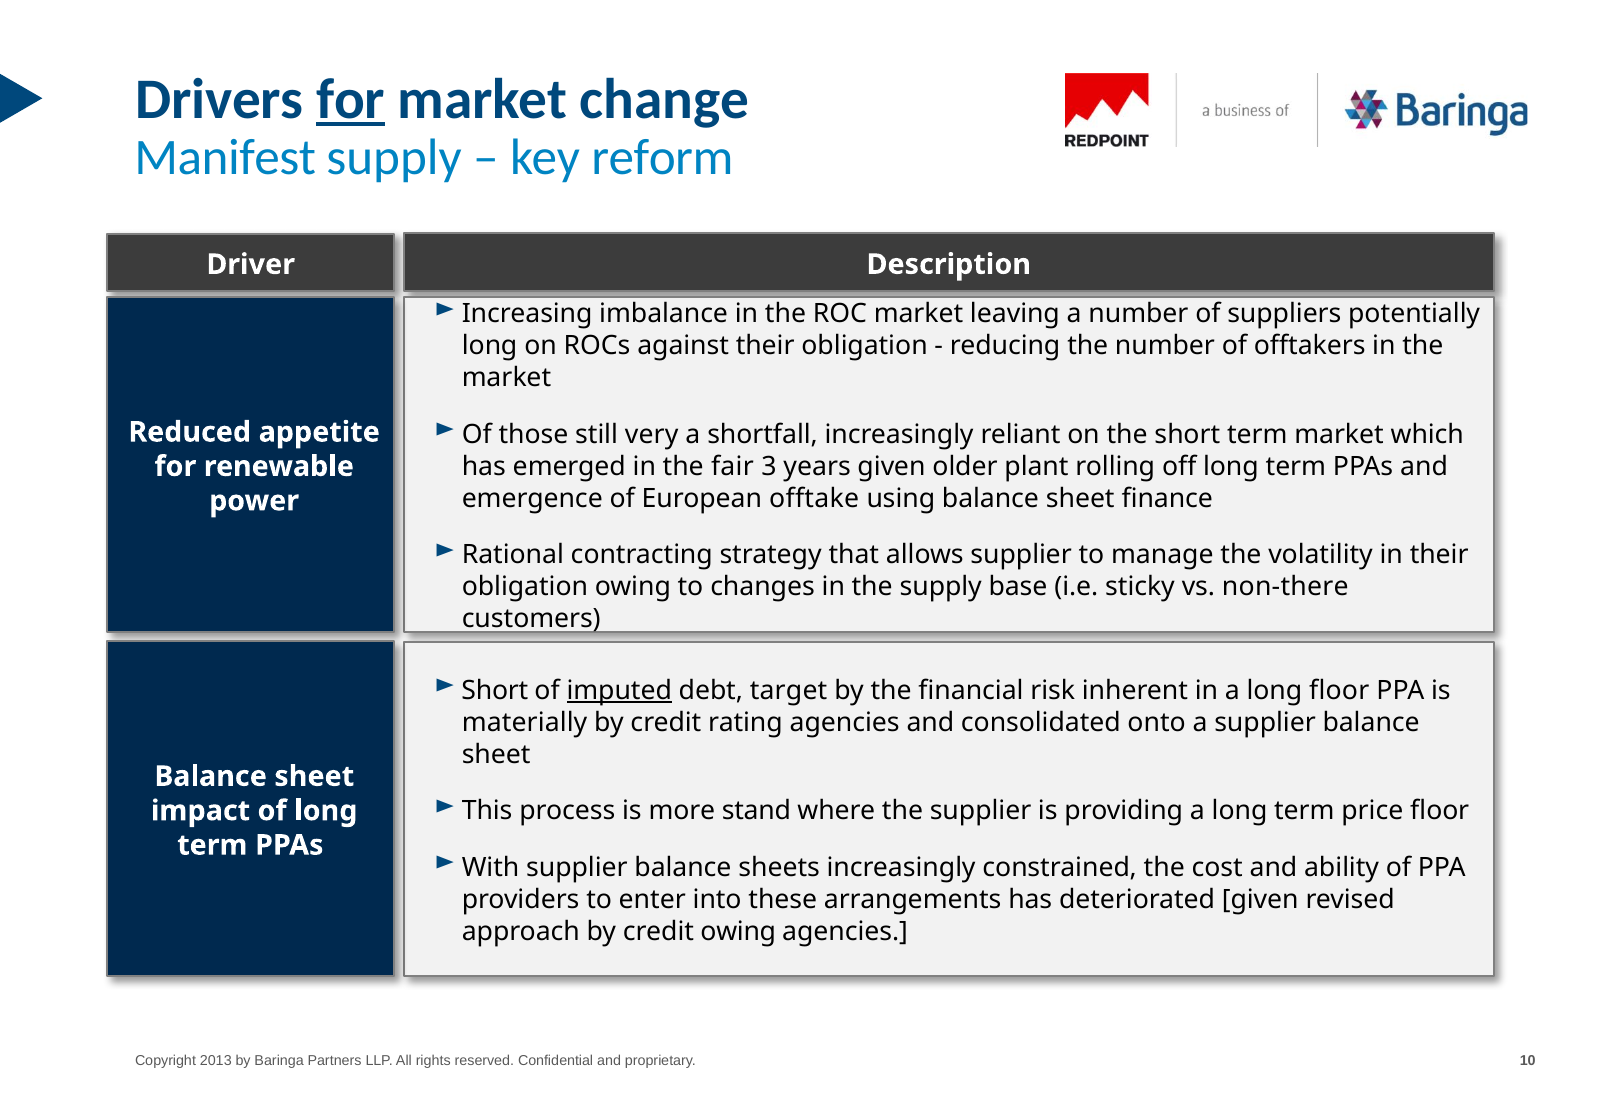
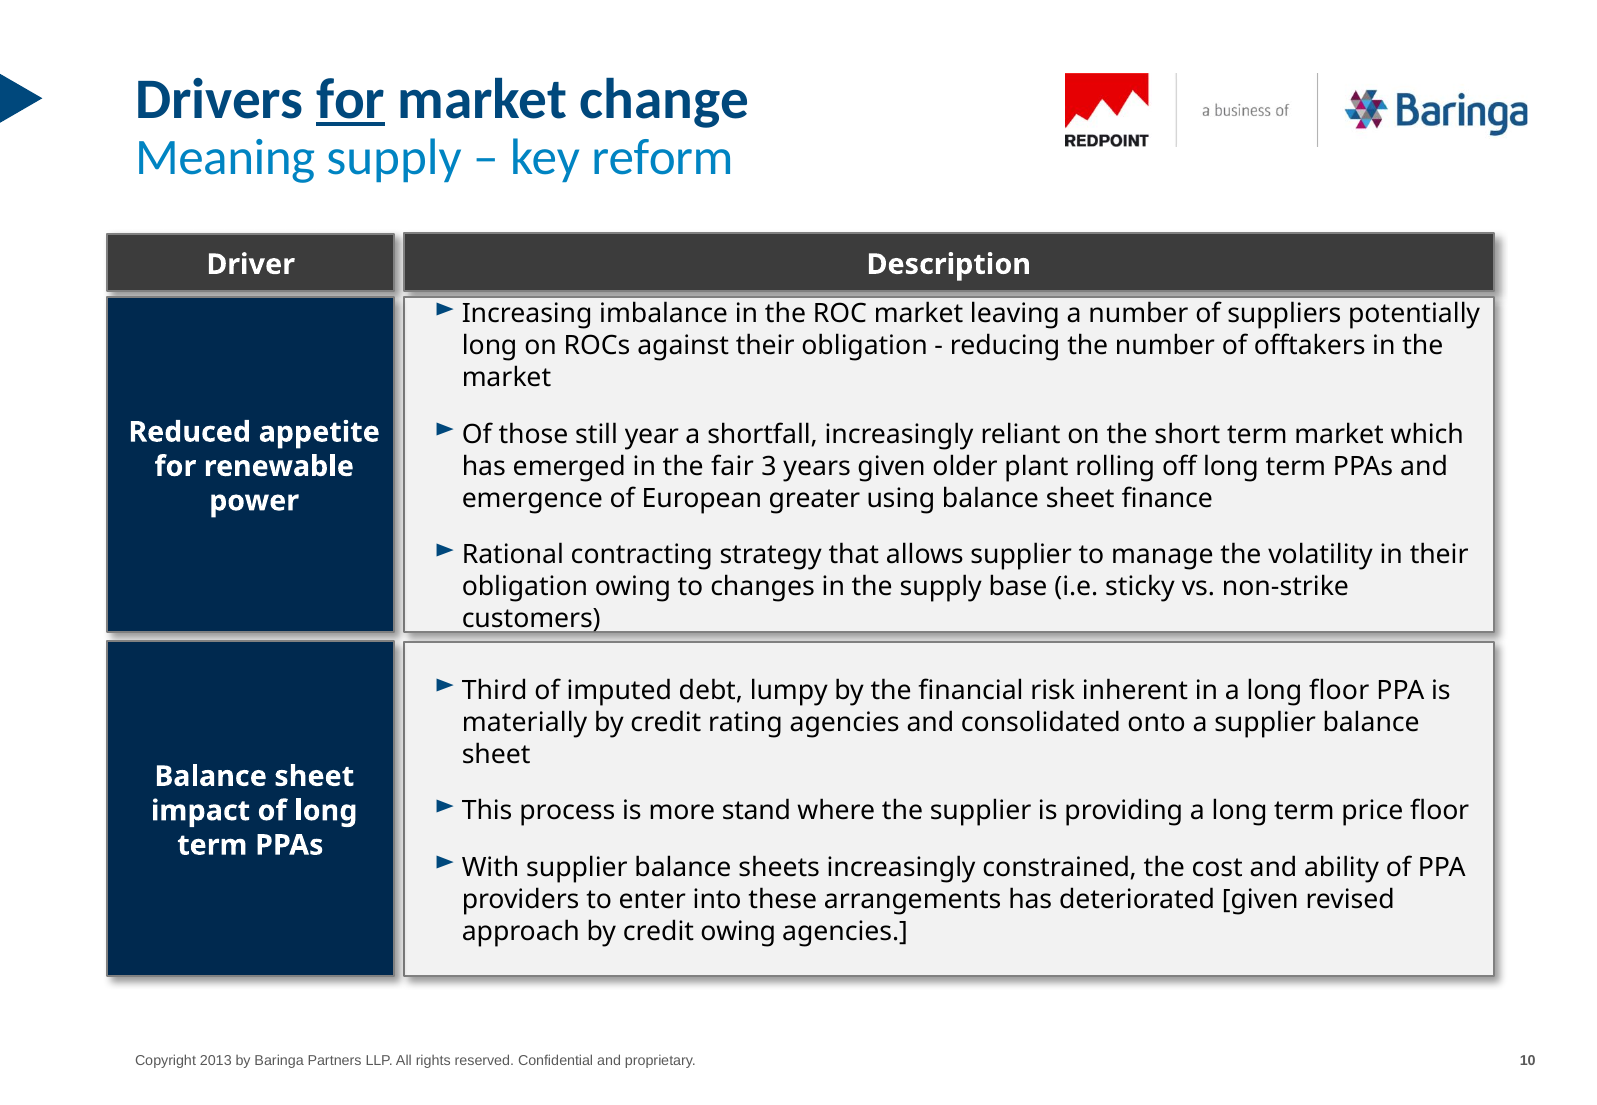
Manifest: Manifest -> Meaning
very: very -> year
offtake: offtake -> greater
non-there: non-there -> non-strike
Short at (495, 691): Short -> Third
imputed underline: present -> none
target: target -> lumpy
